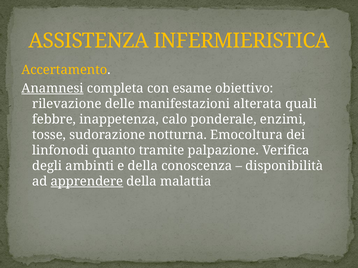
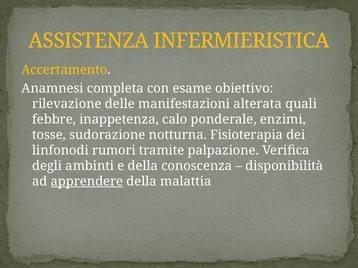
Anamnesi underline: present -> none
Emocoltura: Emocoltura -> Fisioterapia
quanto: quanto -> rumori
